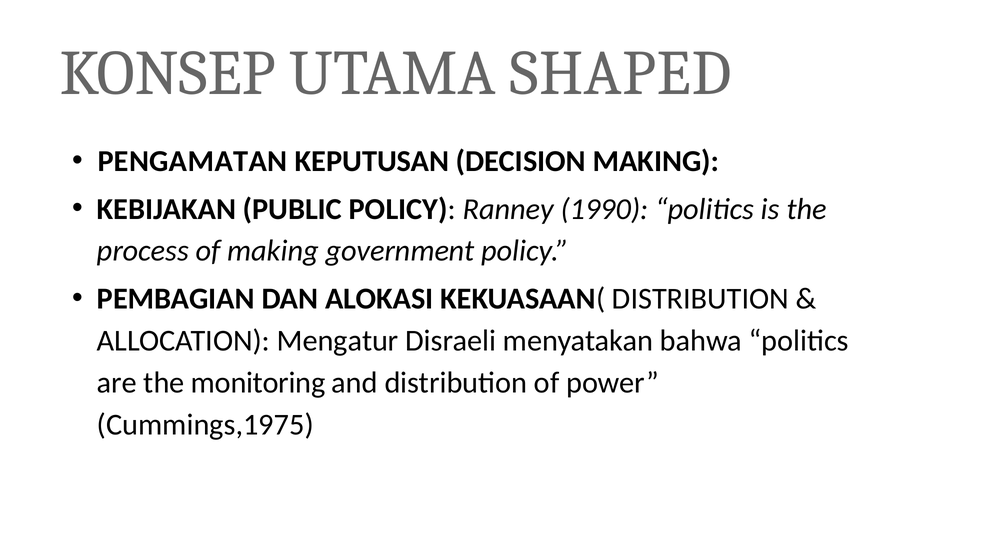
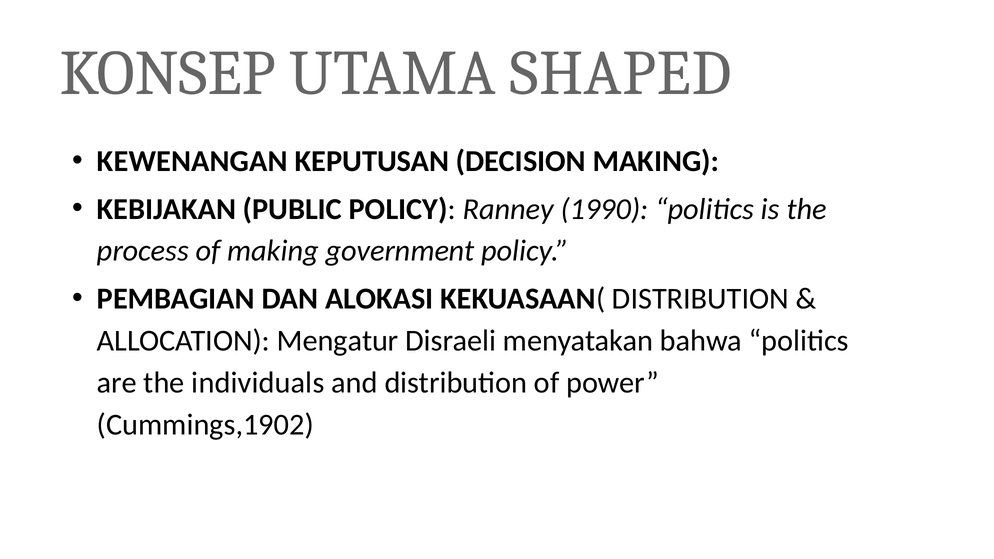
PENGAMATAN: PENGAMATAN -> KEWENANGAN
monitoring: monitoring -> individuals
Cummings,1975: Cummings,1975 -> Cummings,1902
